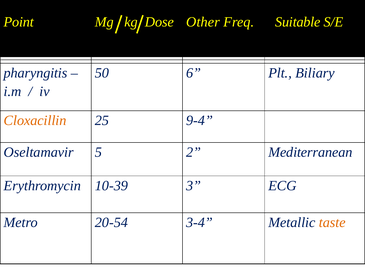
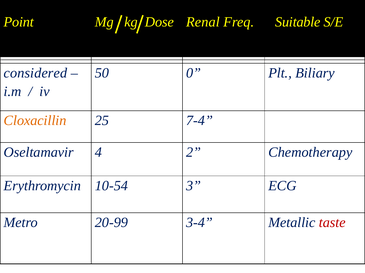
Other: Other -> Renal
pharyngitis: pharyngitis -> considered
6: 6 -> 0
9-4: 9-4 -> 7-4
5: 5 -> 4
Mediterranean: Mediterranean -> Chemotherapy
10-39: 10-39 -> 10-54
20-54: 20-54 -> 20-99
taste colour: orange -> red
